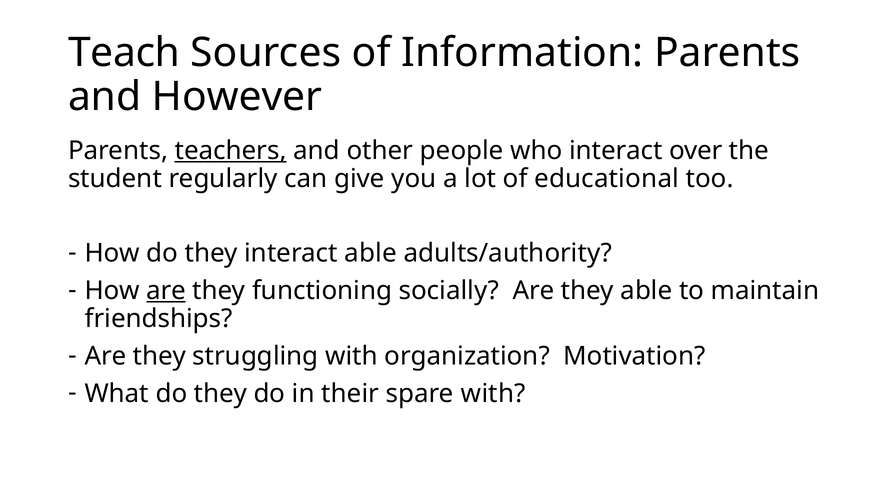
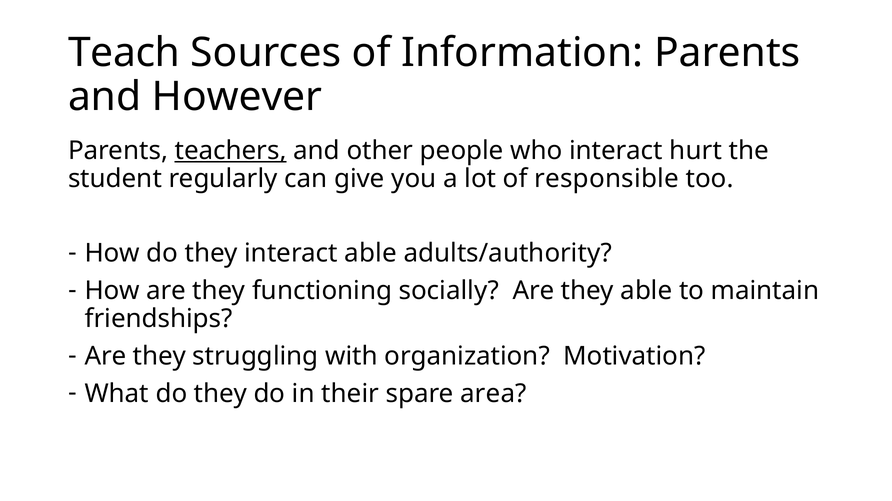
over: over -> hurt
educational: educational -> responsible
are at (166, 291) underline: present -> none
spare with: with -> area
